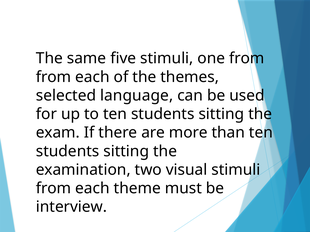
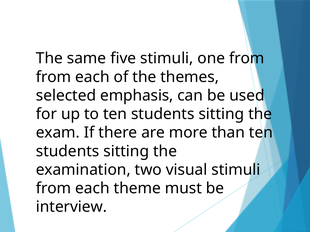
language: language -> emphasis
